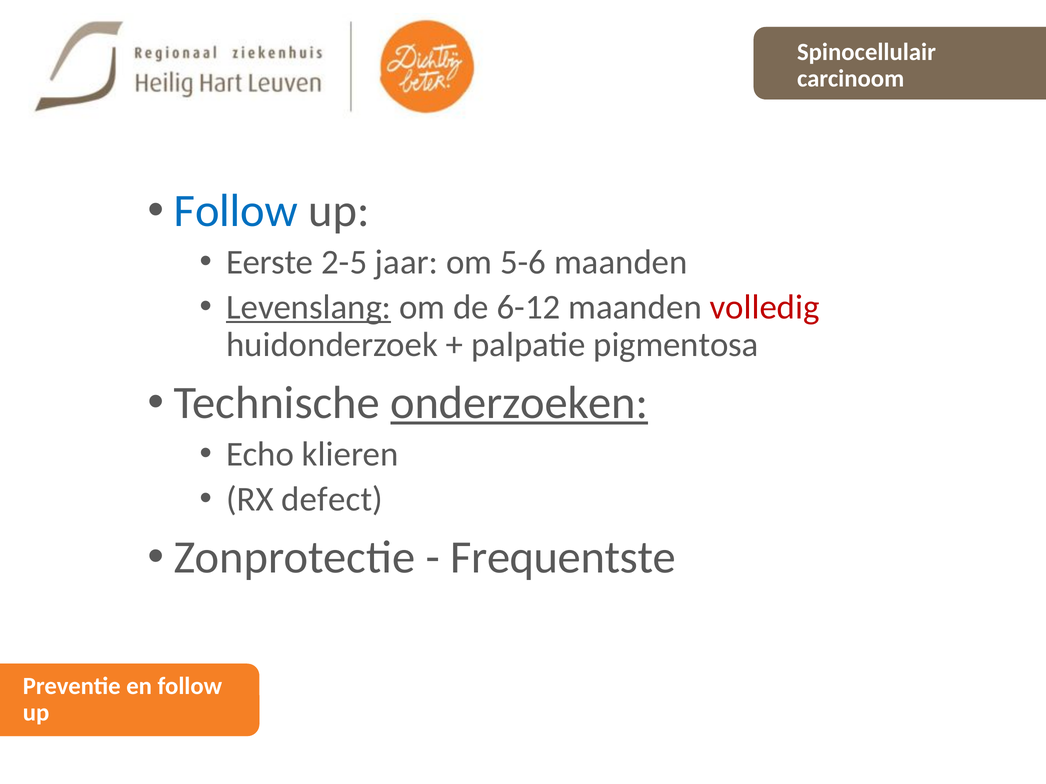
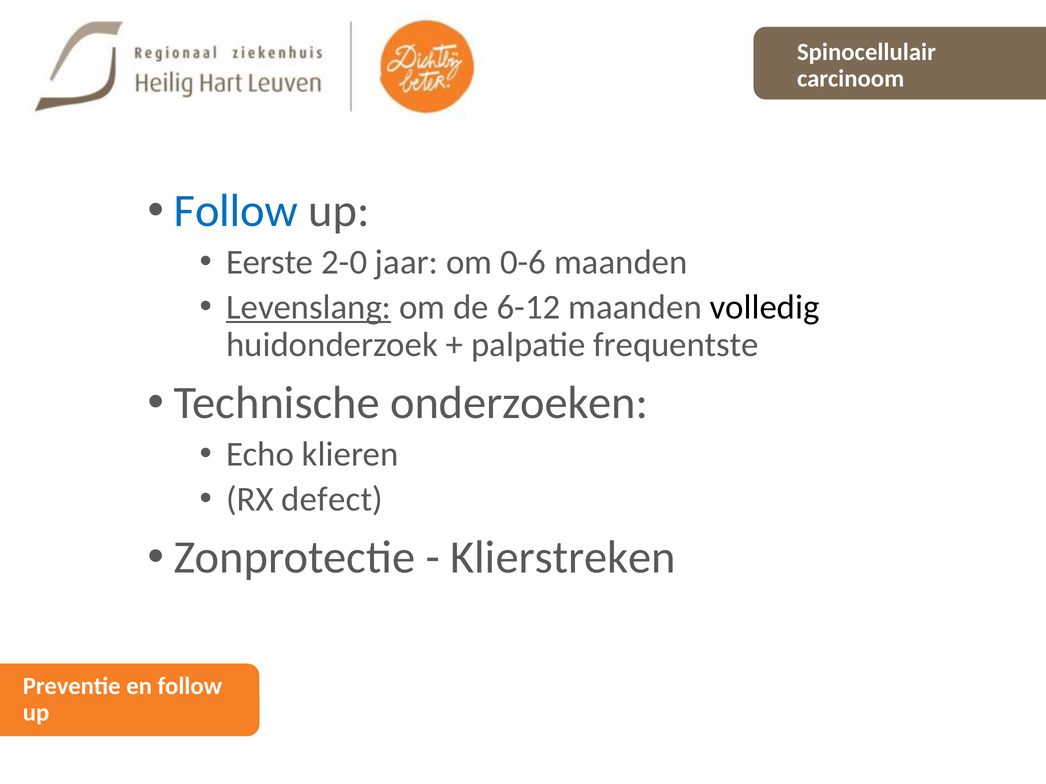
2-5: 2-5 -> 2-0
5-6: 5-6 -> 0-6
volledig colour: red -> black
pigmentosa: pigmentosa -> frequentste
onderzoeken underline: present -> none
Frequentste: Frequentste -> Klierstreken
